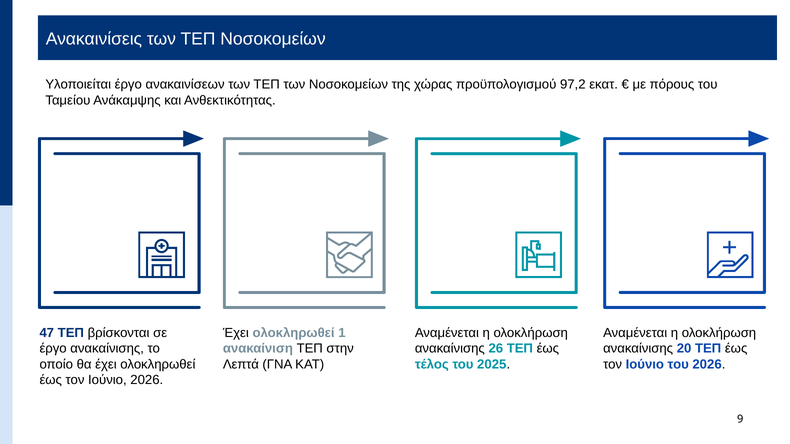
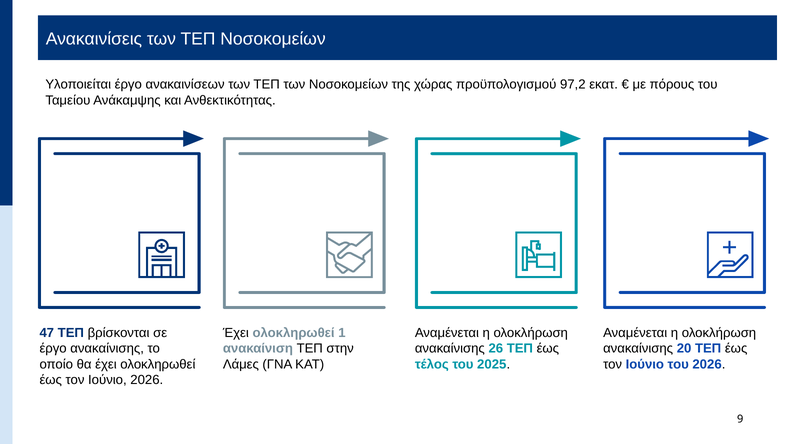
Λεπτά: Λεπτά -> Λάμες
